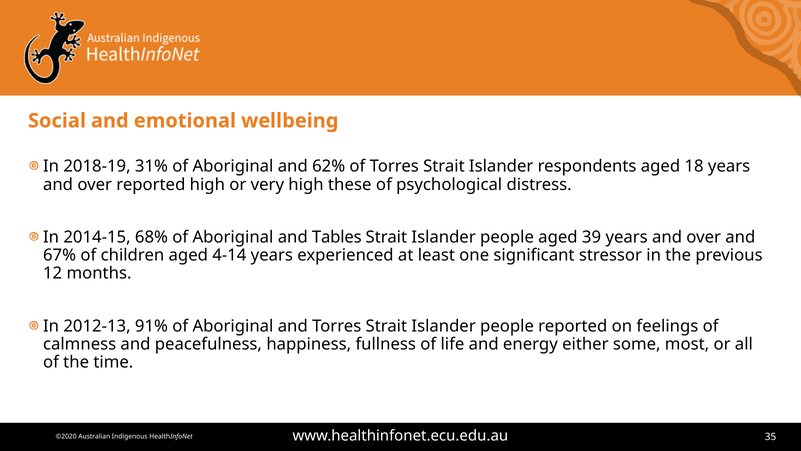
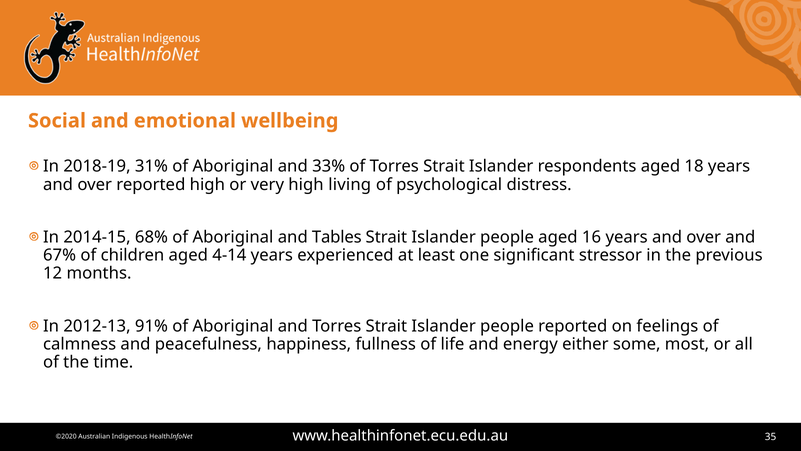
62%: 62% -> 33%
these: these -> living
39: 39 -> 16
